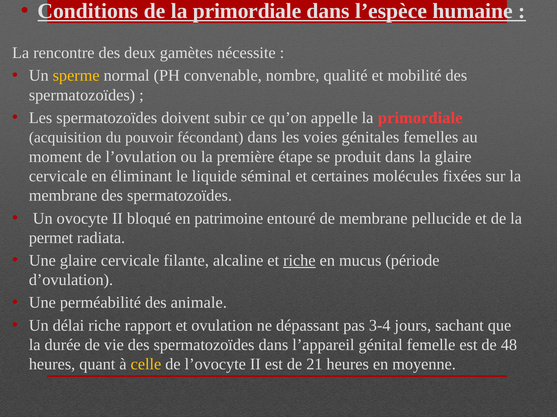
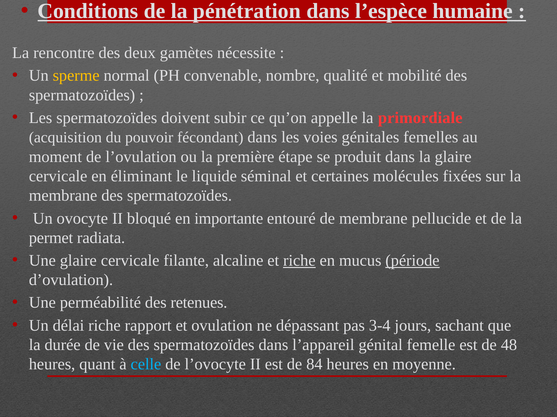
de la primordiale: primordiale -> pénétration
patrimoine: patrimoine -> importante
période underline: none -> present
animale: animale -> retenues
celle colour: yellow -> light blue
21: 21 -> 84
